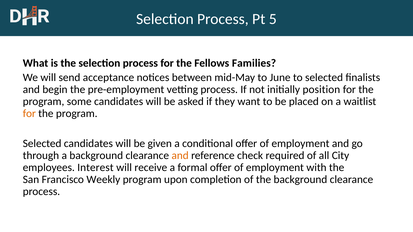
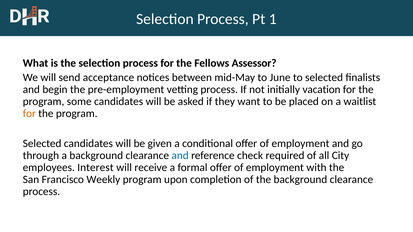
5: 5 -> 1
Families: Families -> Assessor
position: position -> vacation
and at (180, 156) colour: orange -> blue
